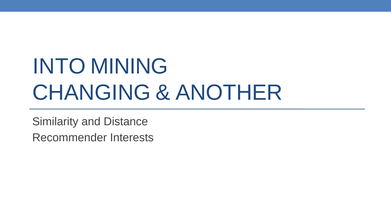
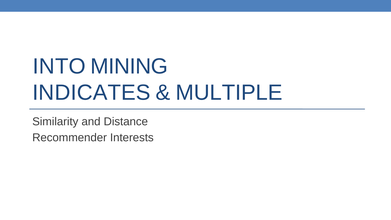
CHANGING: CHANGING -> INDICATES
ANOTHER: ANOTHER -> MULTIPLE
